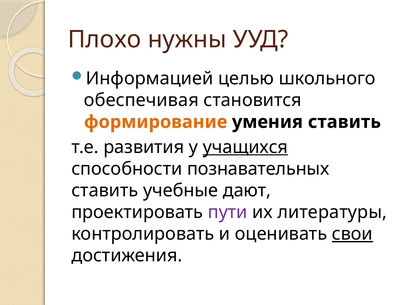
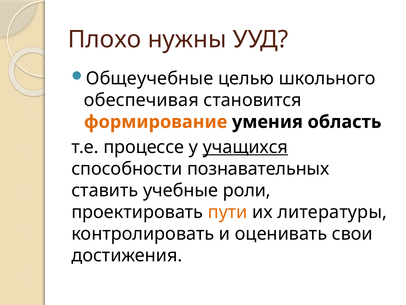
Информацией: Информацией -> Общеучебные
умения ставить: ставить -> область
развития: развития -> процессе
дают: дают -> роли
пути colour: purple -> orange
свои underline: present -> none
